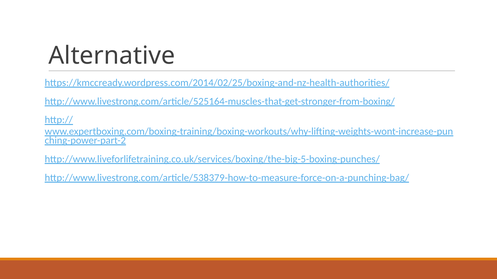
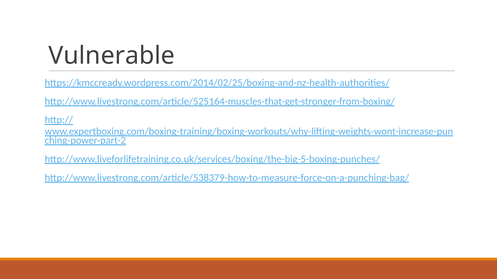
Alternative: Alternative -> Vulnerable
